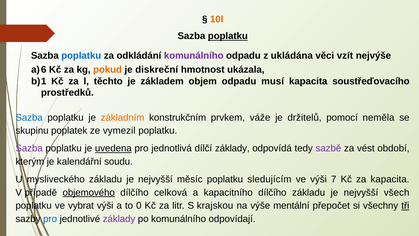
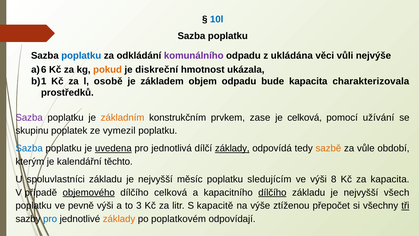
10l colour: orange -> blue
poplatku at (228, 36) underline: present -> none
vzít: vzít -> vůli
těchto: těchto -> osobě
musí: musí -> bude
soustřeďovacího: soustřeďovacího -> charakterizovala
Sazba at (29, 117) colour: blue -> purple
váže: váže -> zase
je držitelů: držitelů -> celková
neměla: neměla -> užívání
Sazba at (29, 148) colour: purple -> blue
základy at (232, 148) underline: none -> present
sazbě colour: purple -> orange
vést: vést -> vůle
soudu: soudu -> těchto
mysliveckého: mysliveckého -> spoluvlastníci
7: 7 -> 8
dílčího at (272, 192) underline: none -> present
vybrat: vybrat -> pevně
0: 0 -> 3
krajskou: krajskou -> kapacitě
mentální: mentální -> ztíženou
základy at (119, 219) colour: purple -> orange
po komunálního: komunálního -> poplatkovém
